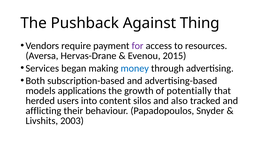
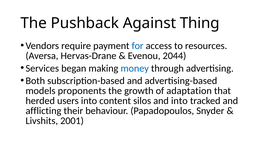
for colour: purple -> blue
2015: 2015 -> 2044
applications: applications -> proponents
potentially: potentially -> adaptation
and also: also -> into
2003: 2003 -> 2001
